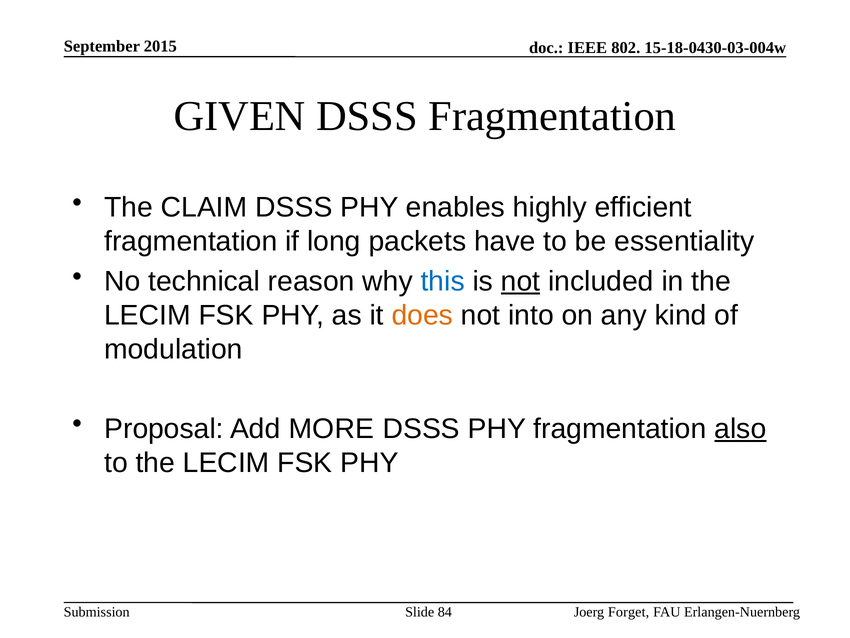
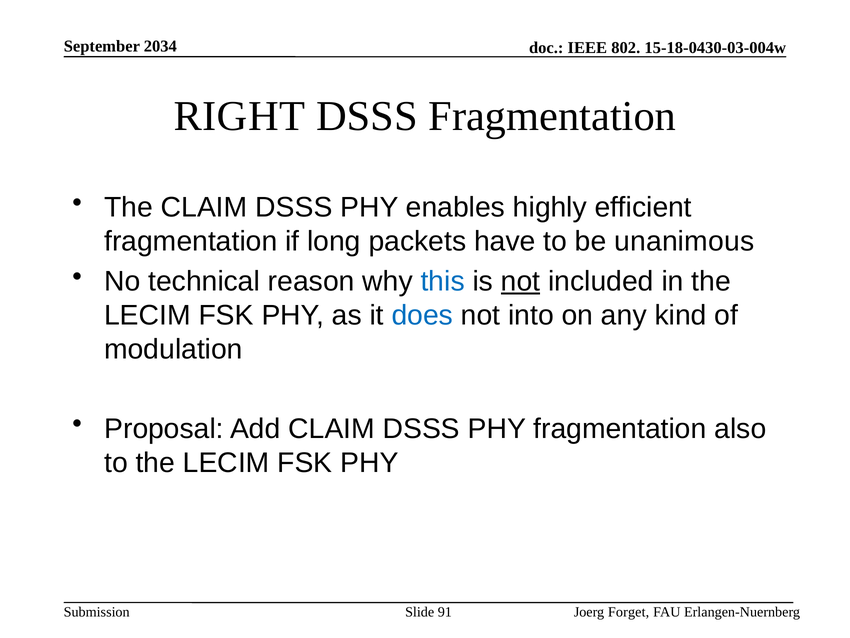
2015: 2015 -> 2034
GIVEN: GIVEN -> RIGHT
essentiality: essentiality -> unanimous
does colour: orange -> blue
Add MORE: MORE -> CLAIM
also underline: present -> none
84: 84 -> 91
